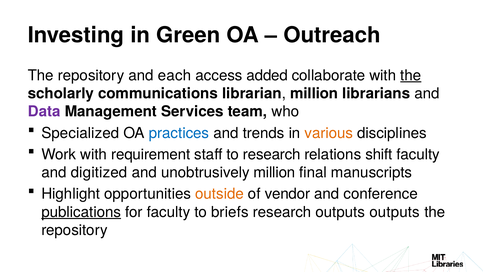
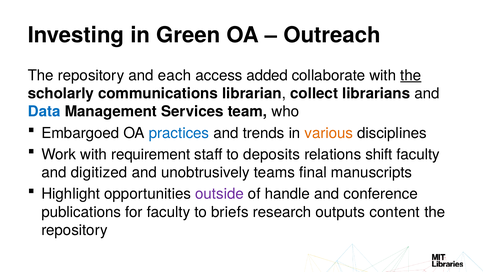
librarian million: million -> collect
Data colour: purple -> blue
Specialized: Specialized -> Embargoed
to research: research -> deposits
unobtrusively million: million -> teams
outside colour: orange -> purple
vendor: vendor -> handle
publications underline: present -> none
outputs outputs: outputs -> content
